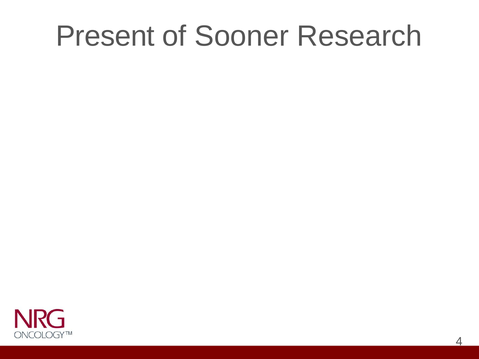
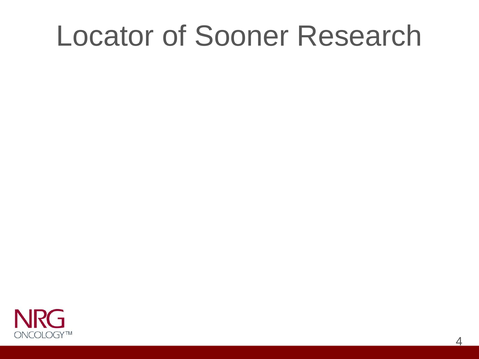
Present: Present -> Locator
